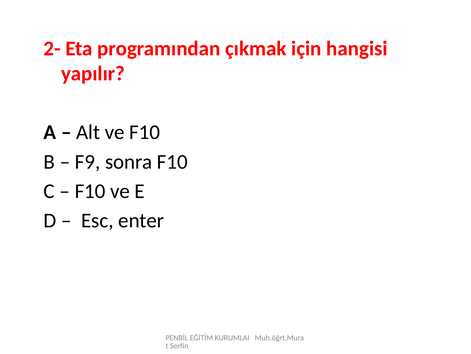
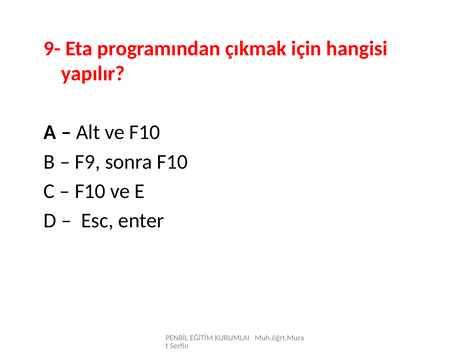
2-: 2- -> 9-
